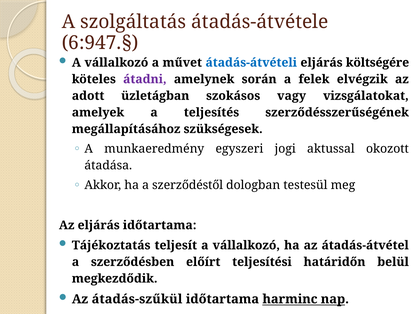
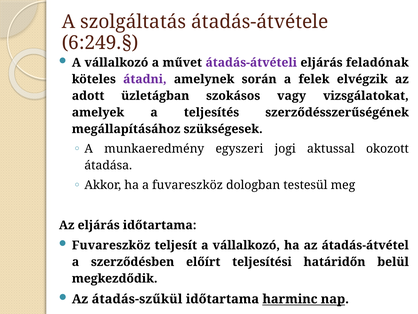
6:947.§: 6:947.§ -> 6:249.§
átadás-átvételi colour: blue -> purple
költségére: költségére -> feladónak
a szerződéstől: szerződéstől -> fuvareszköz
Tájékoztatás at (111, 245): Tájékoztatás -> Fuvareszköz
